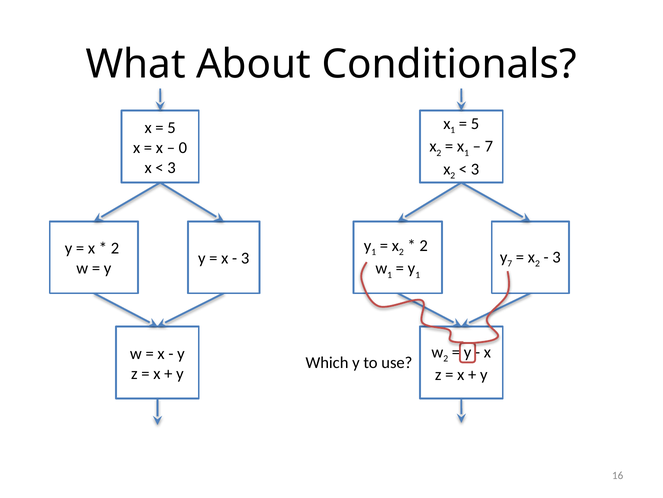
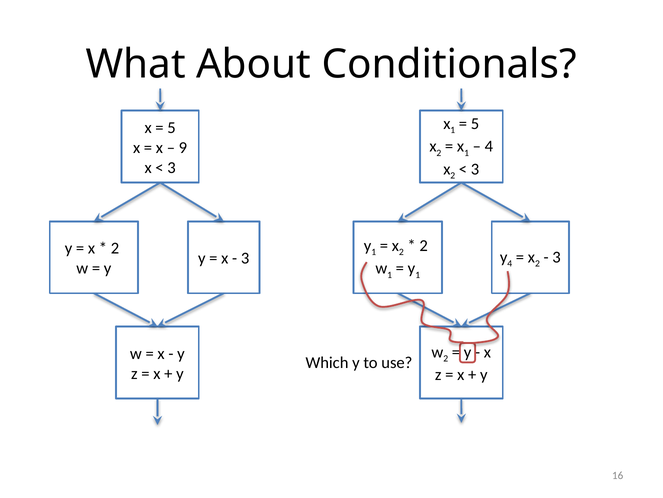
7 at (489, 146): 7 -> 4
0: 0 -> 9
y 7: 7 -> 4
